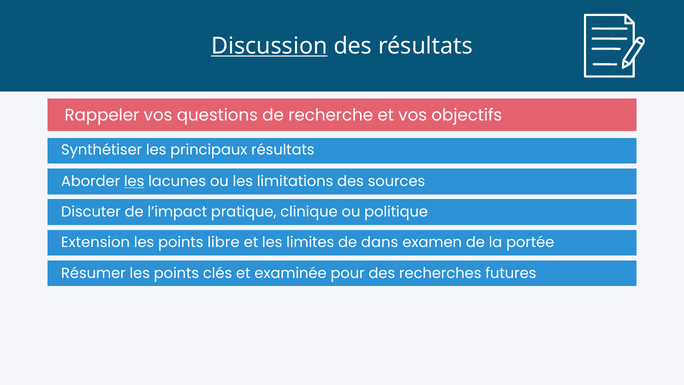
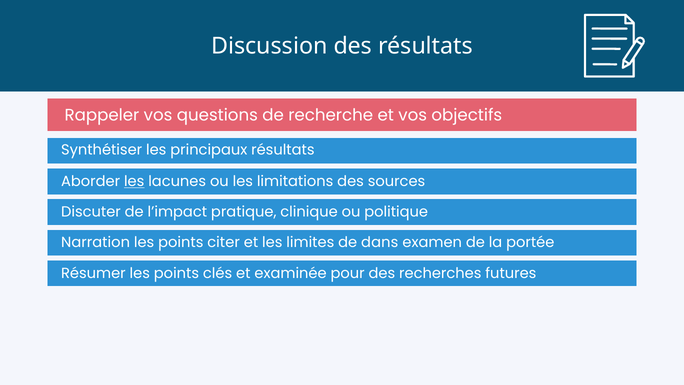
Discussion underline: present -> none
Extension: Extension -> Narration
libre: libre -> citer
